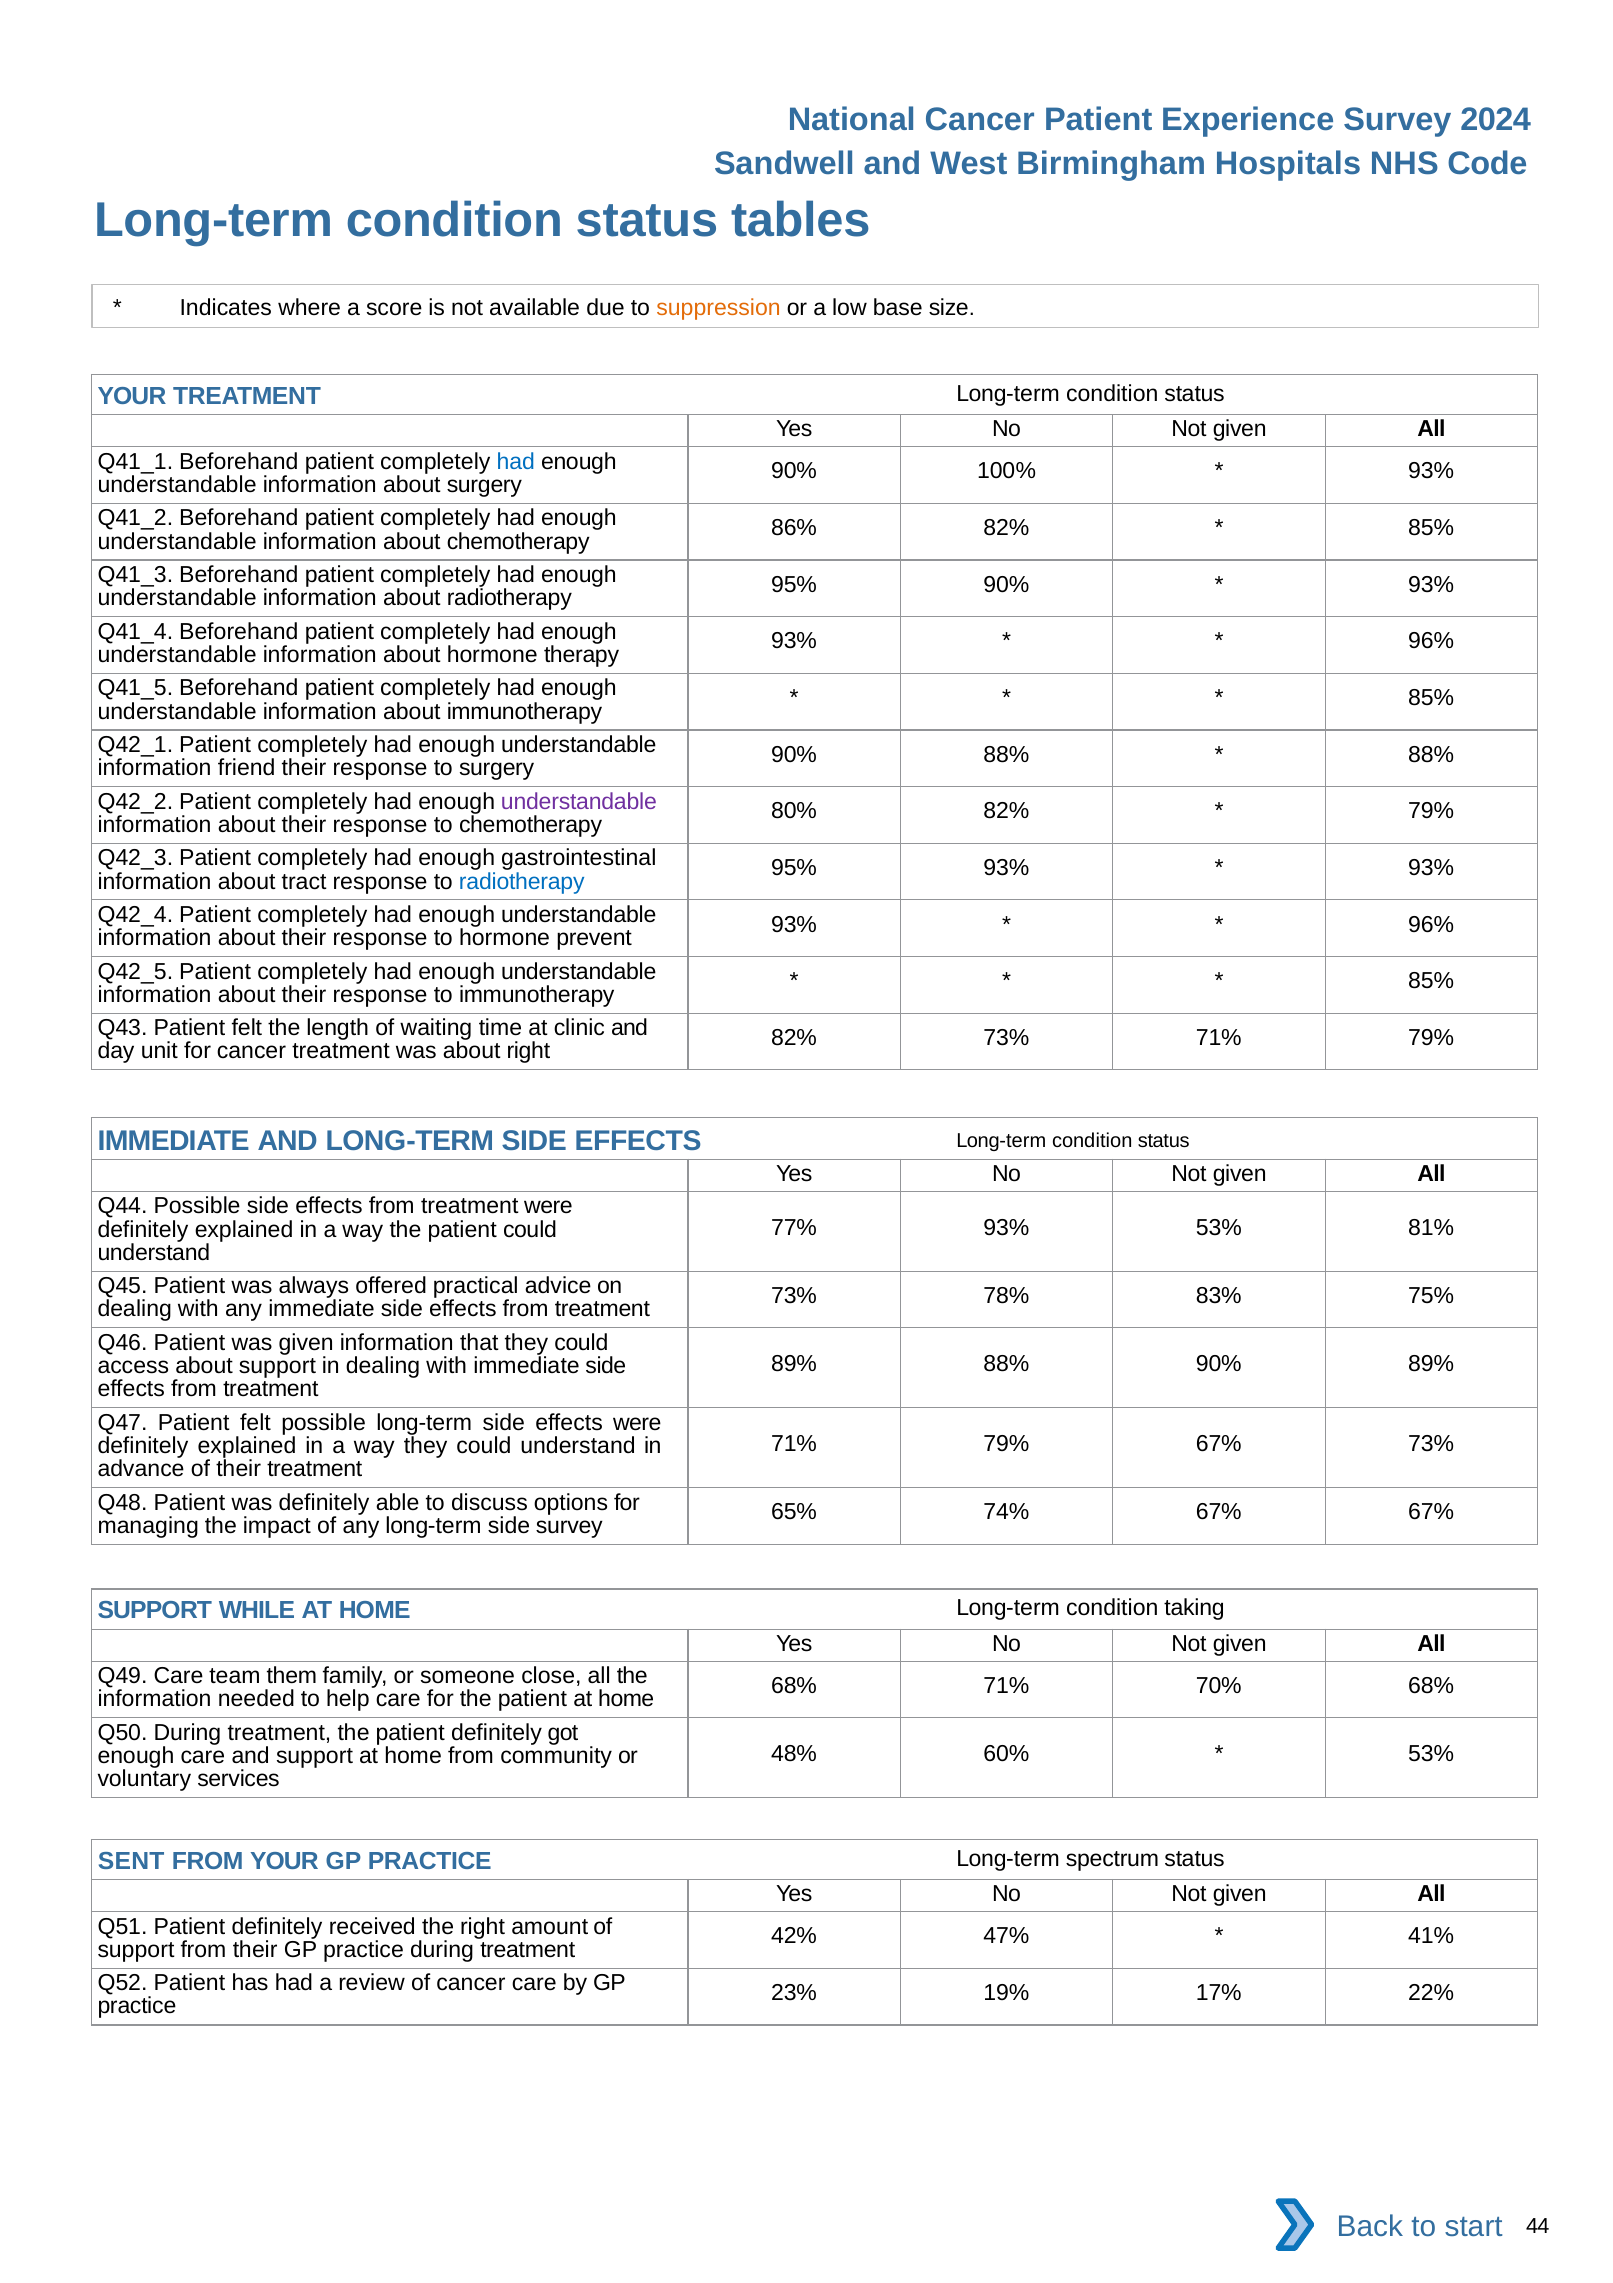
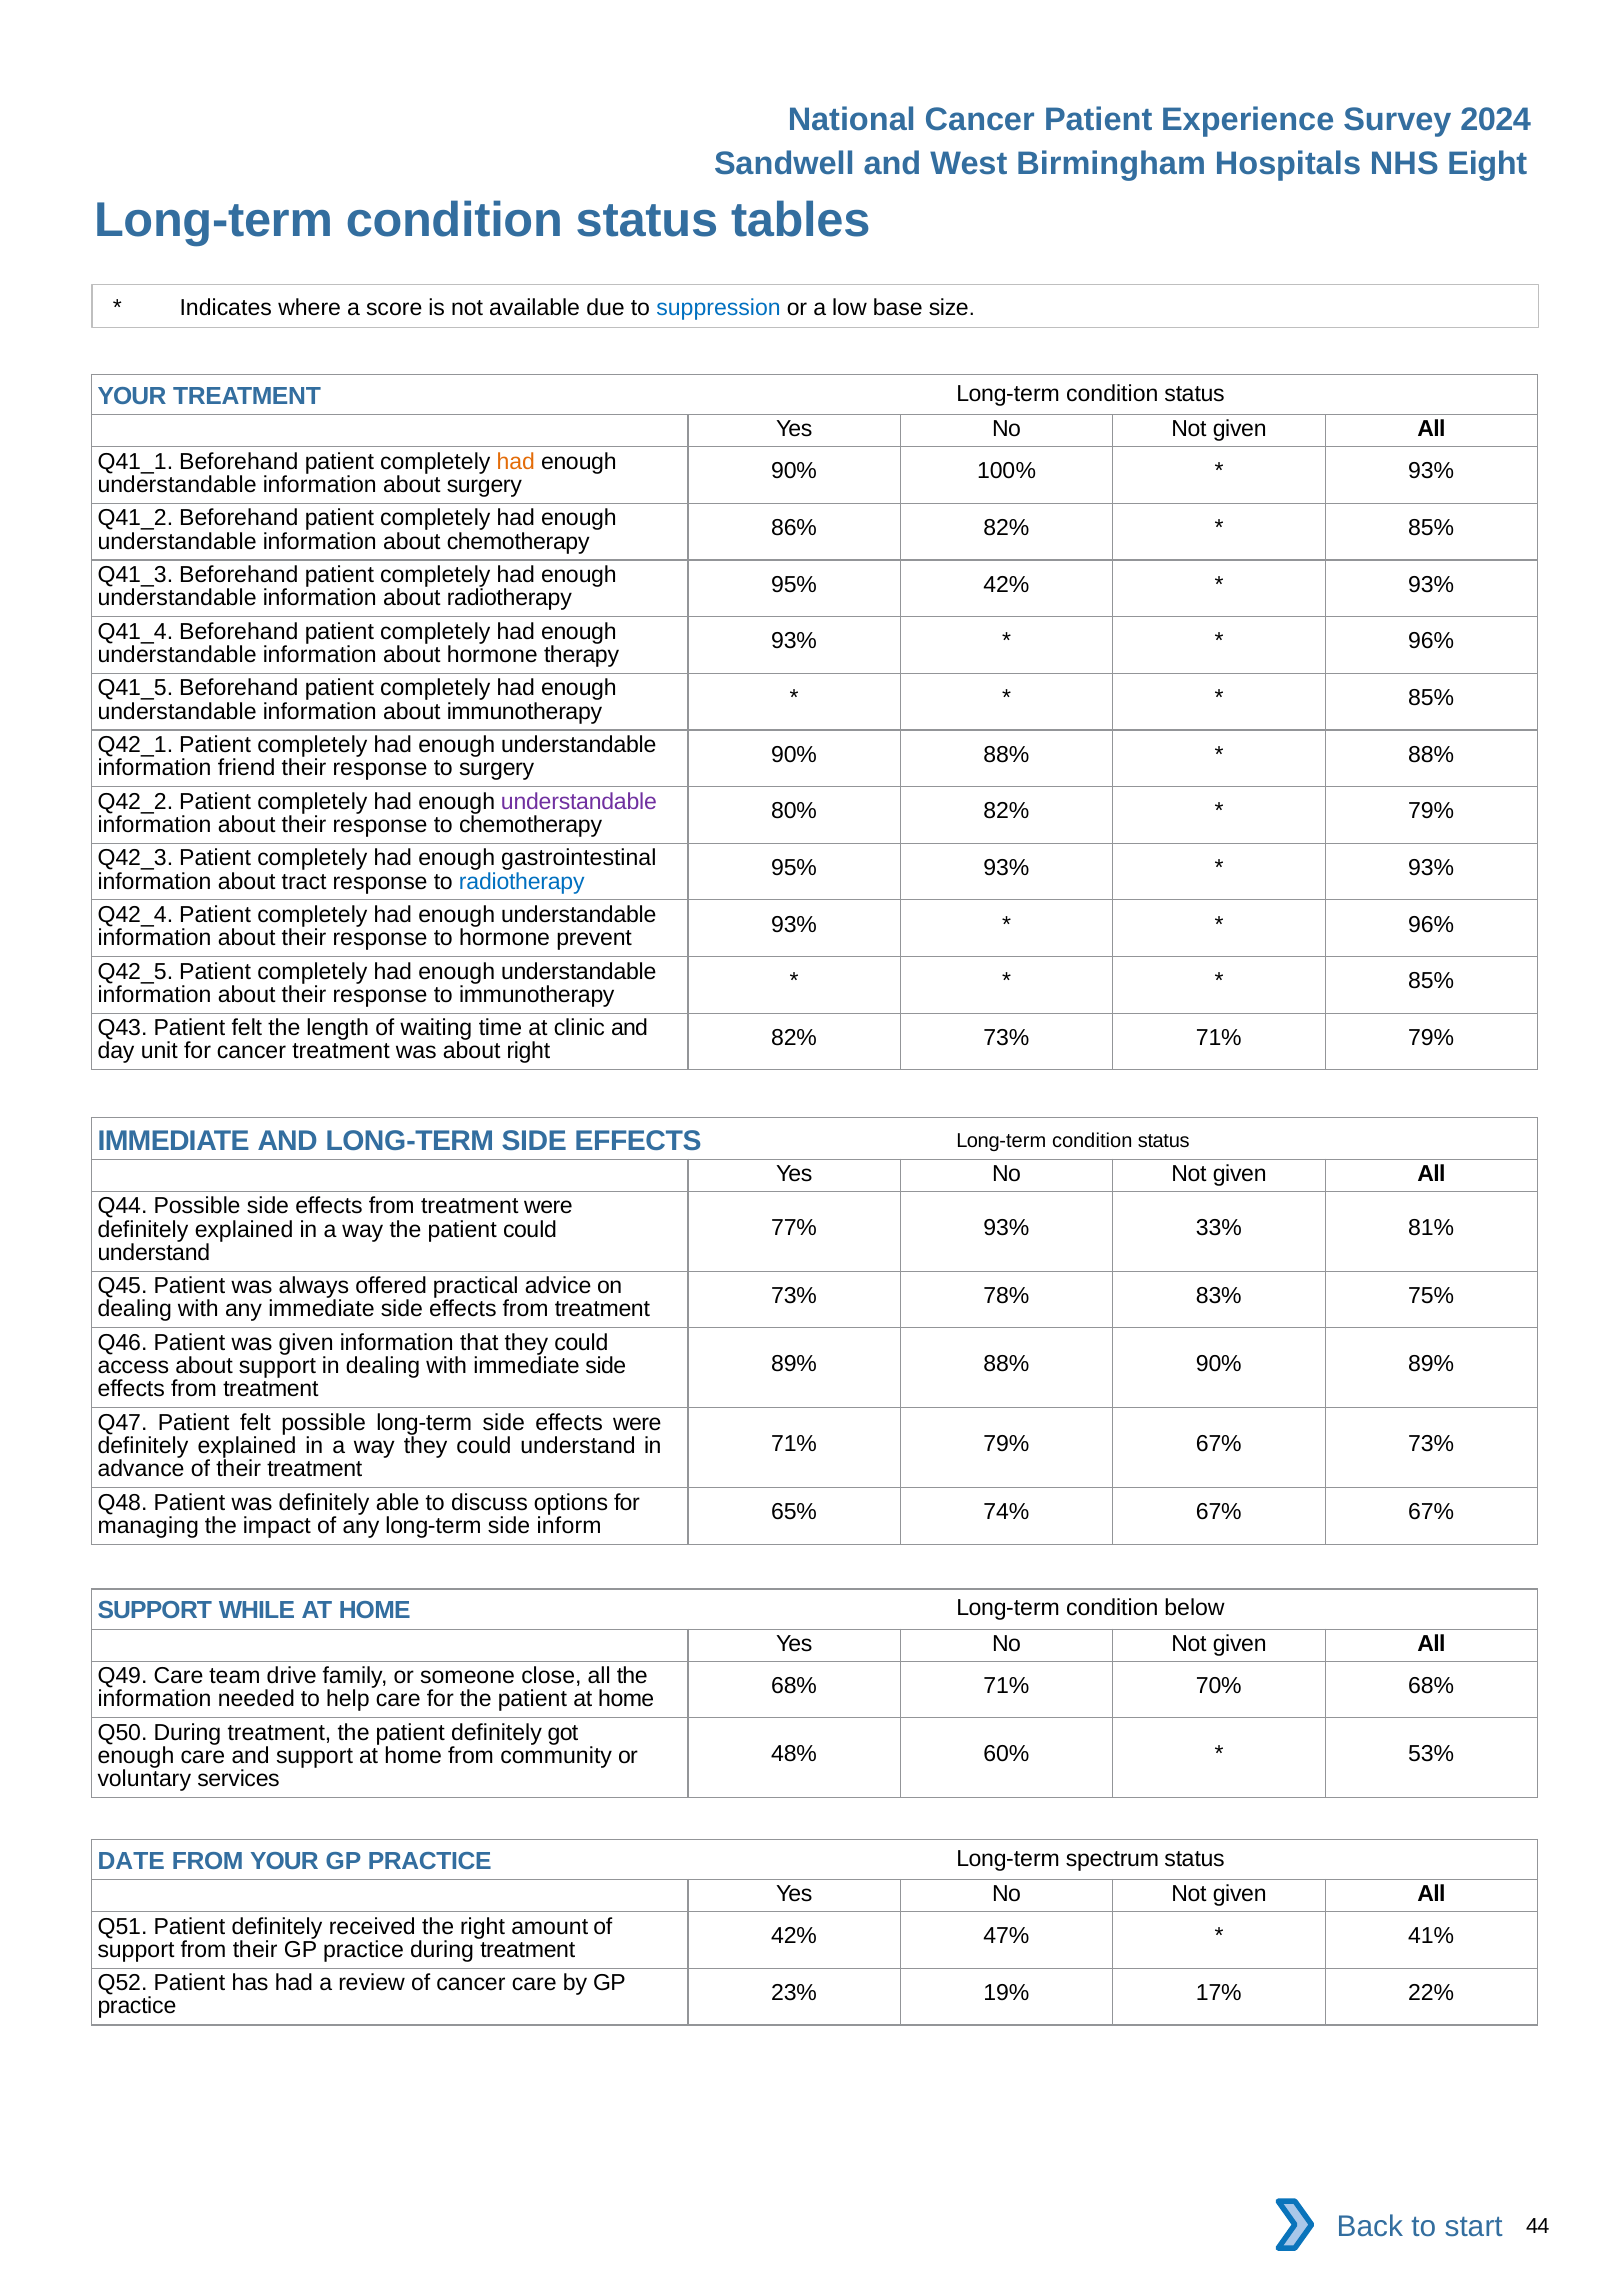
Code: Code -> Eight
suppression colour: orange -> blue
had at (516, 462) colour: blue -> orange
95% 90%: 90% -> 42%
93% 53%: 53% -> 33%
side survey: survey -> inform
taking: taking -> below
them: them -> drive
SENT: SENT -> DATE
